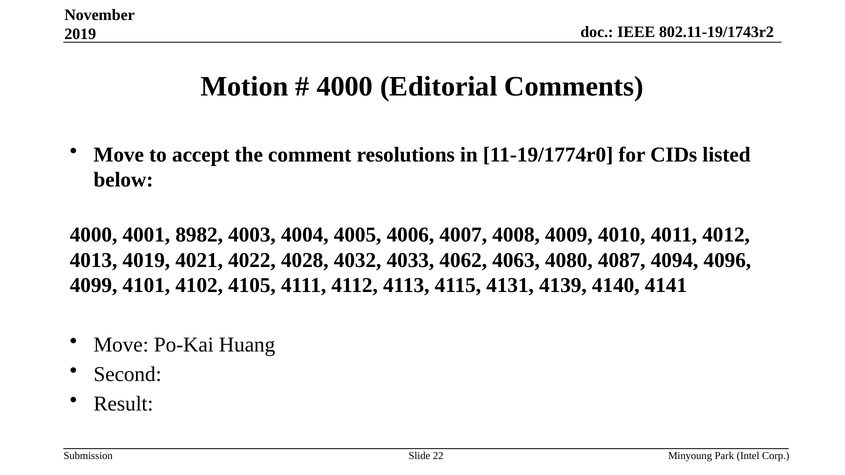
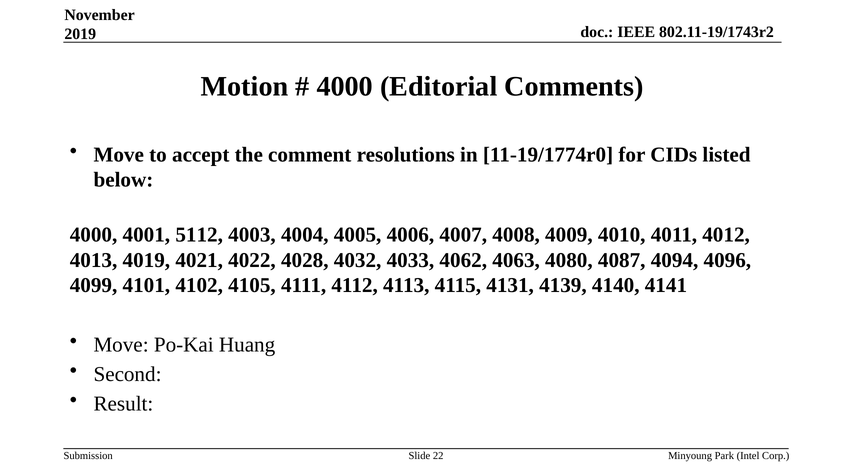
8982: 8982 -> 5112
